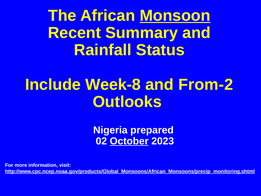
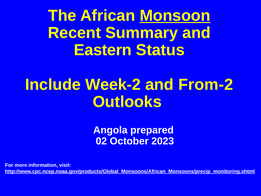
Rainfall: Rainfall -> Eastern
Week-8: Week-8 -> Week-2
Nigeria: Nigeria -> Angola
October underline: present -> none
